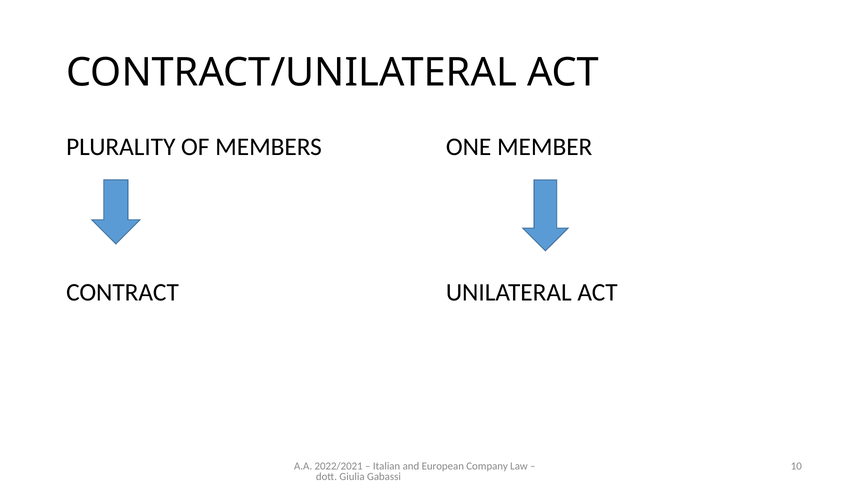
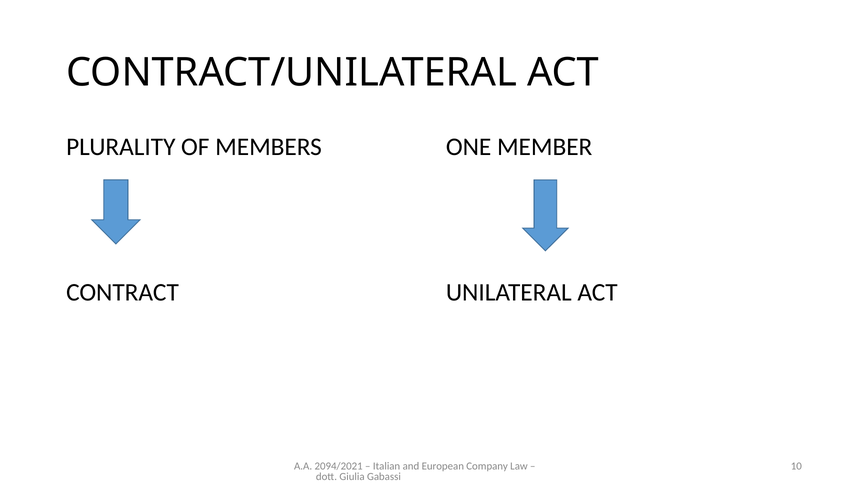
2022/2021: 2022/2021 -> 2094/2021
